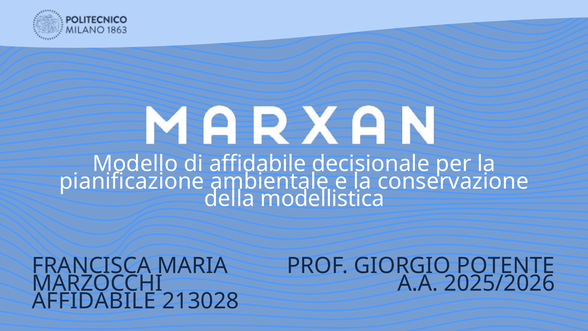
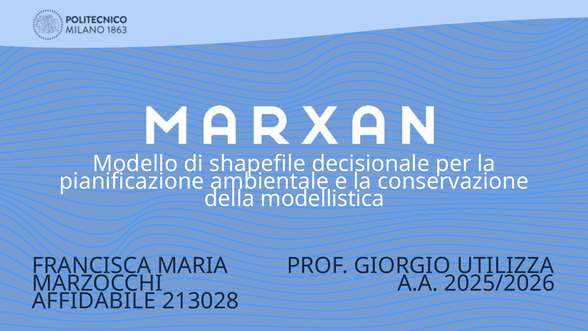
di affidabile: affidabile -> shapefile
POTENTE: POTENTE -> UTILIZZA
